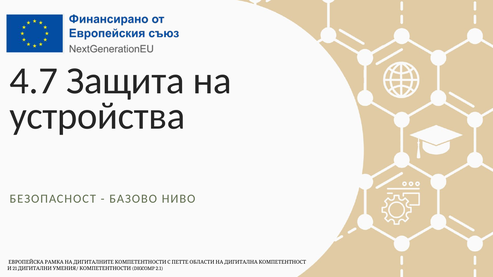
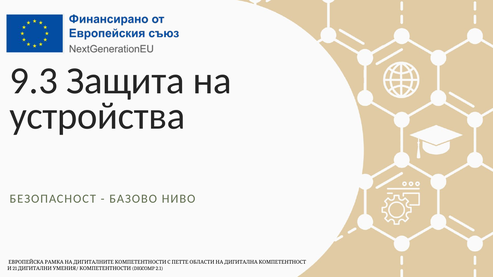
4.7: 4.7 -> 9.3
